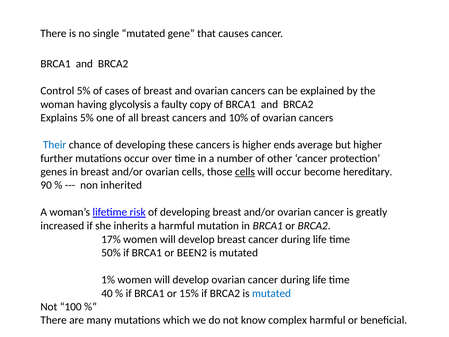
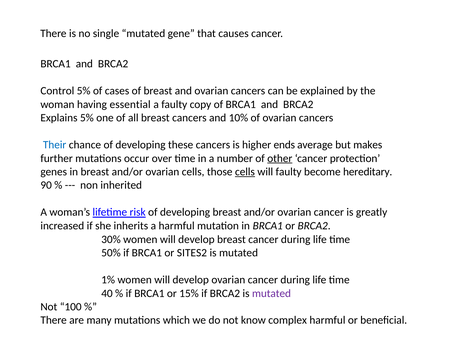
glycolysis: glycolysis -> essential
but higher: higher -> makes
other underline: none -> present
will occur: occur -> faulty
17%: 17% -> 30%
BEEN2: BEEN2 -> SITES2
mutated at (271, 293) colour: blue -> purple
